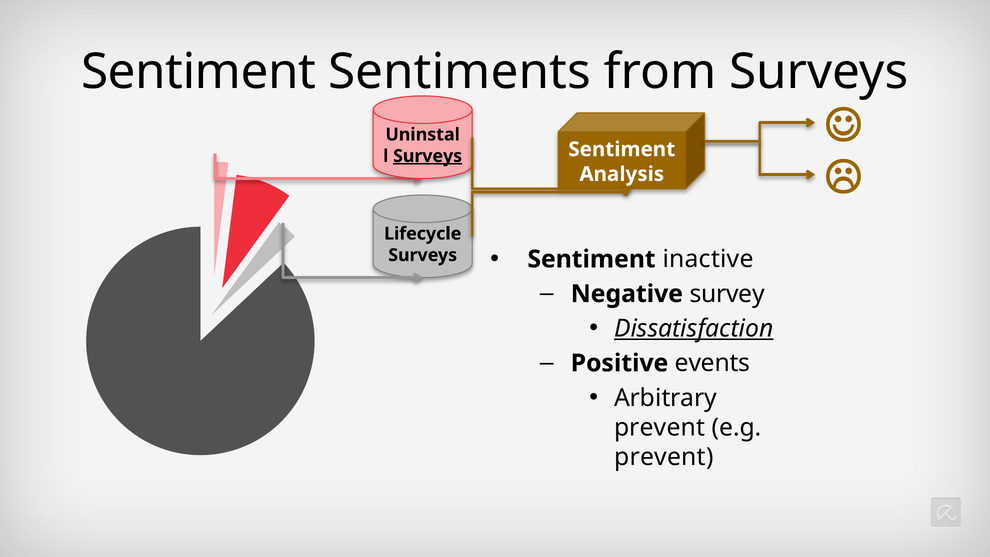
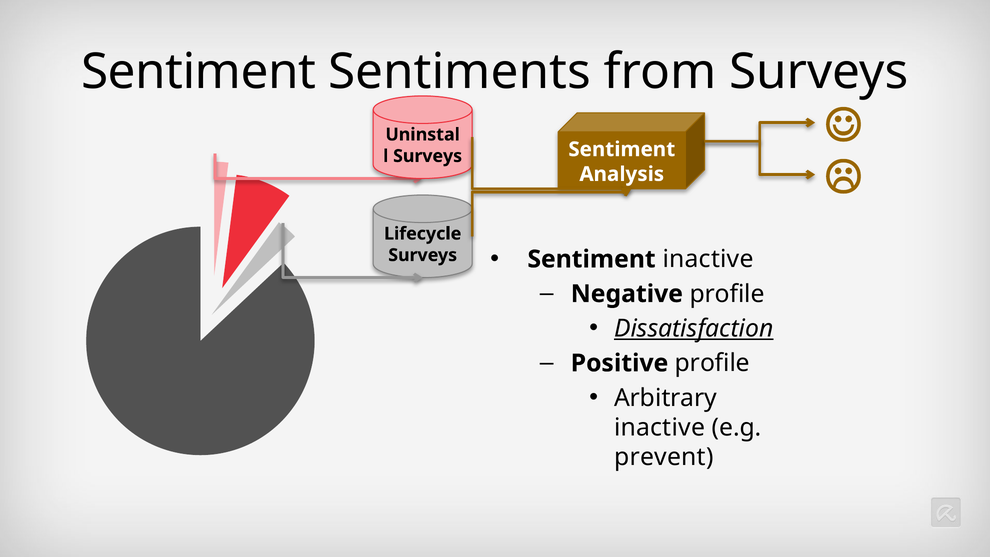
Surveys at (428, 156) underline: present -> none
Negative survey: survey -> profile
Positive events: events -> profile
prevent at (660, 427): prevent -> inactive
